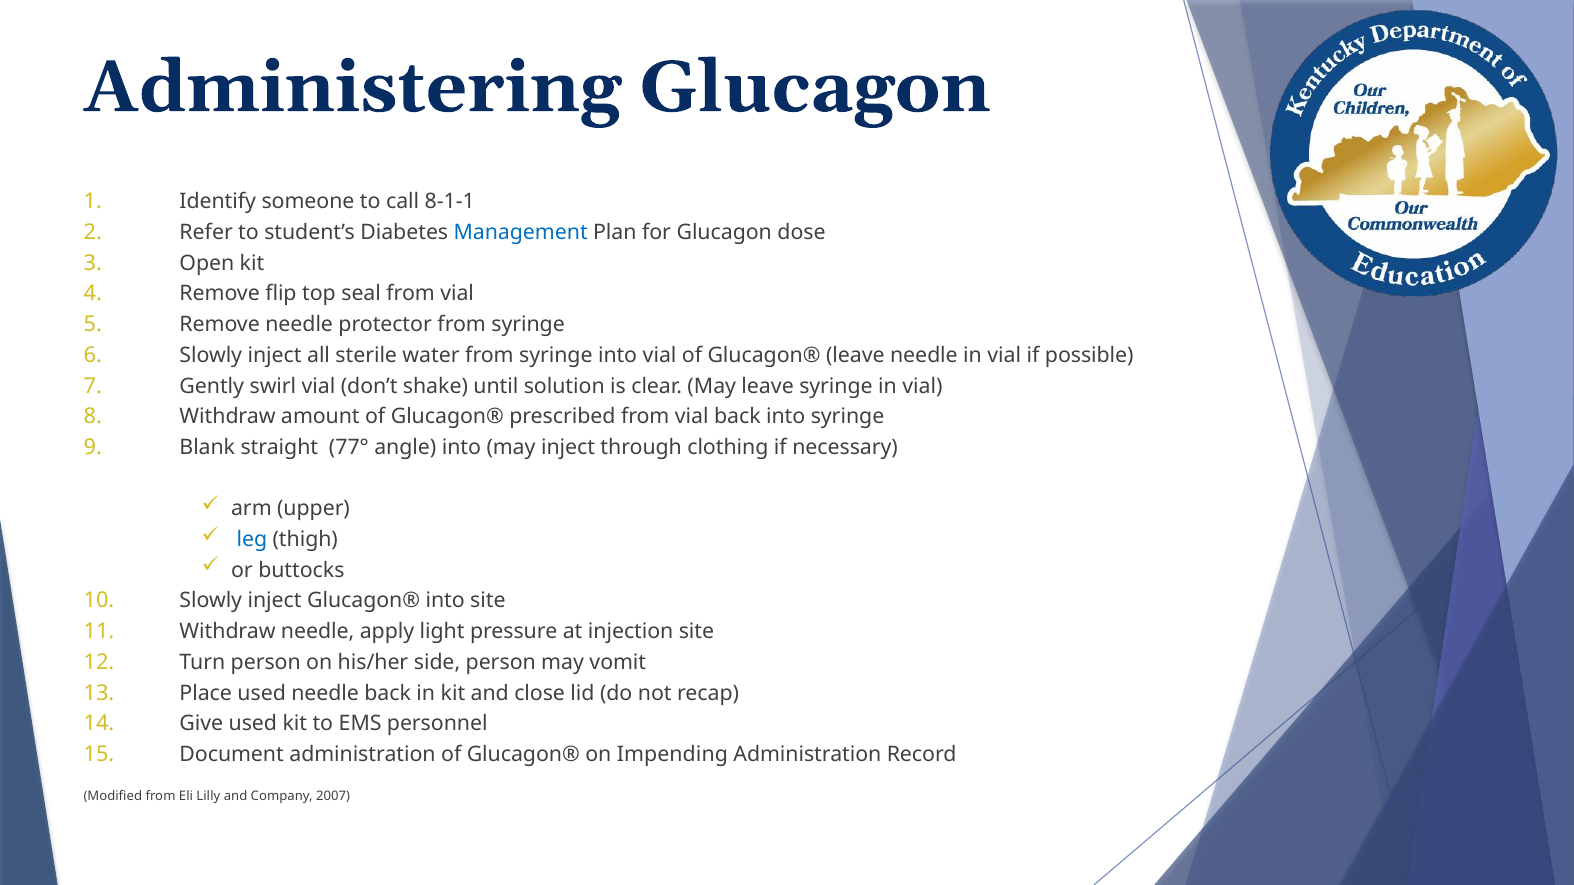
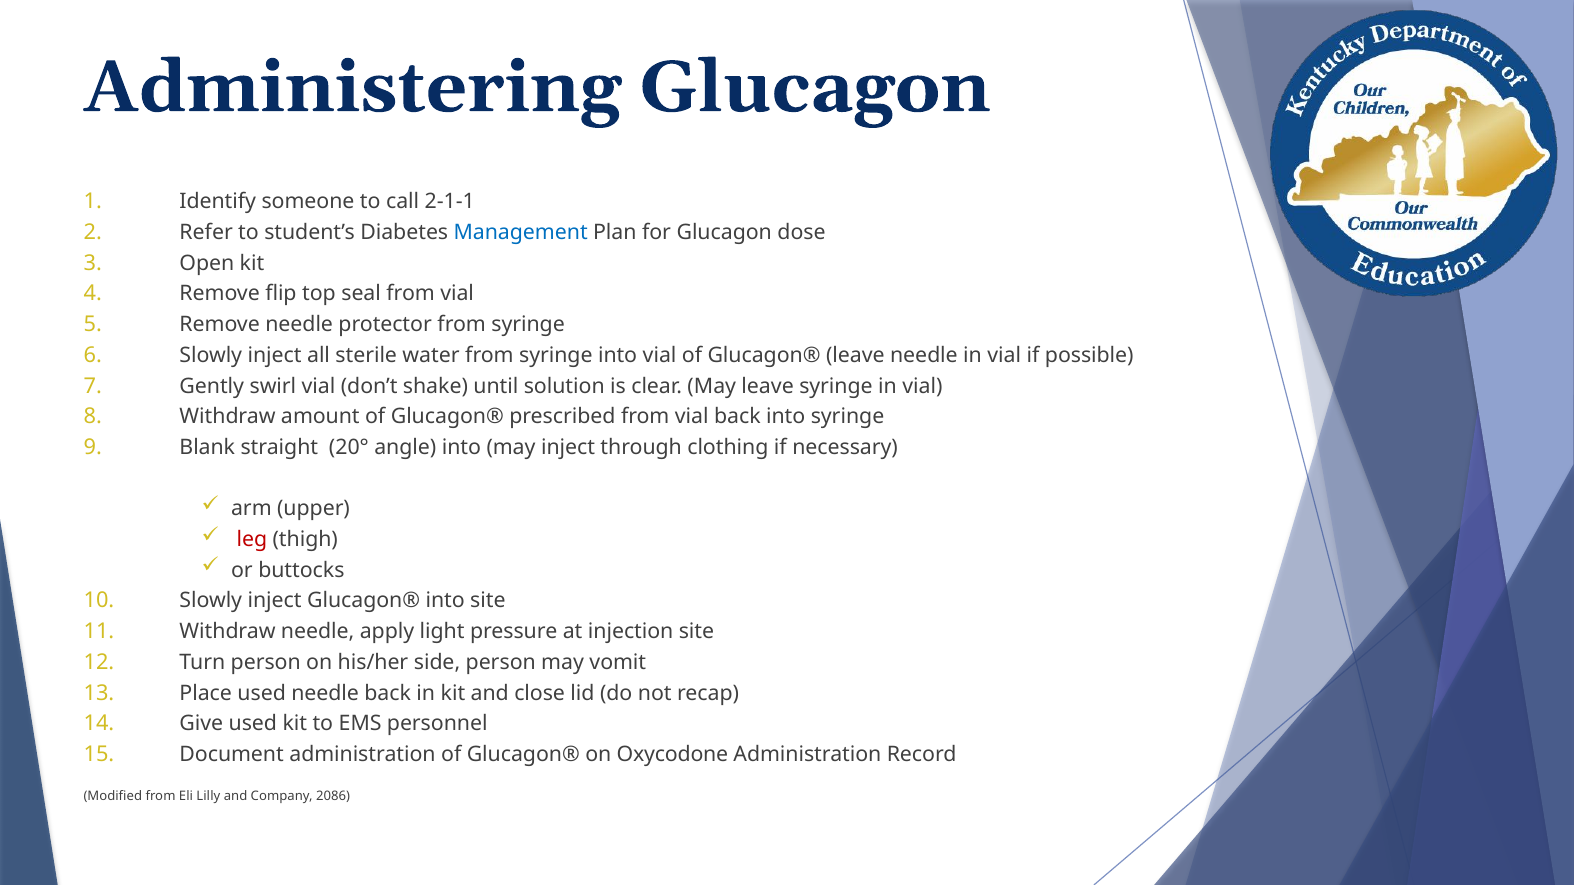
8-1-1: 8-1-1 -> 2-1-1
77°: 77° -> 20°
leg colour: blue -> red
Impending: Impending -> Oxycodone
2007: 2007 -> 2086
